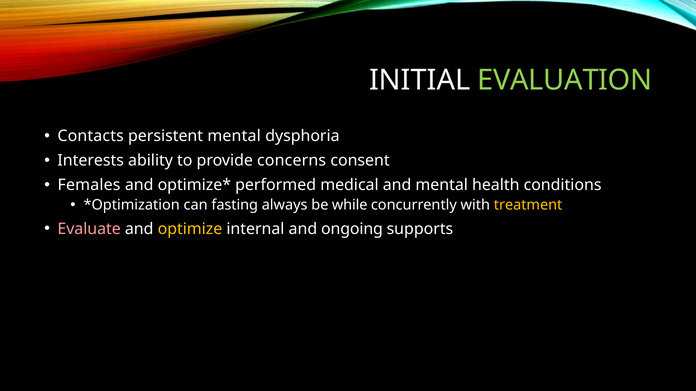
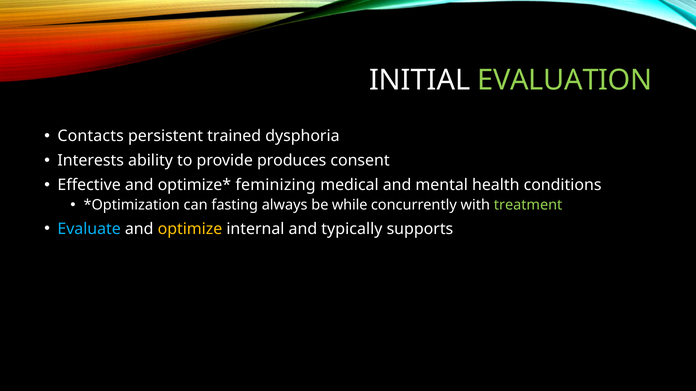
persistent mental: mental -> trained
concerns: concerns -> produces
Females: Females -> Effective
performed: performed -> feminizing
treatment colour: yellow -> light green
Evaluate colour: pink -> light blue
ongoing: ongoing -> typically
